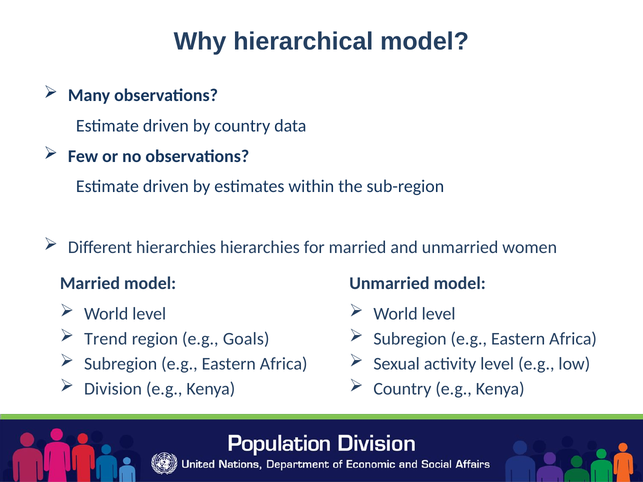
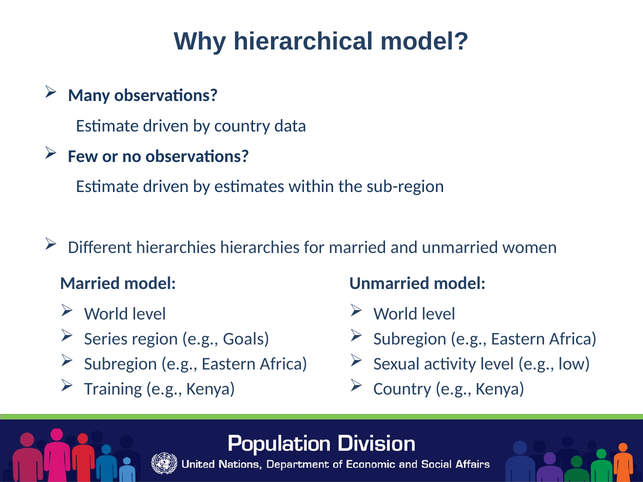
Trend: Trend -> Series
Division: Division -> Training
